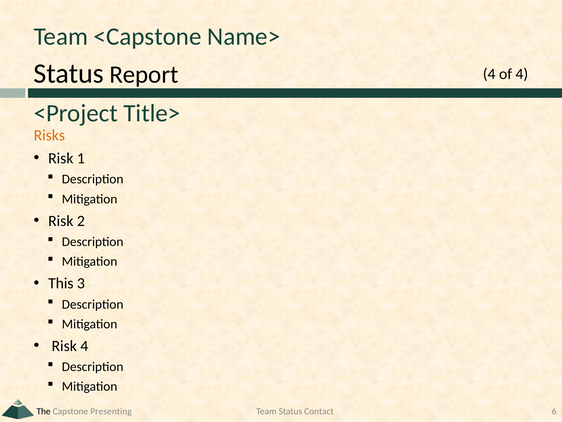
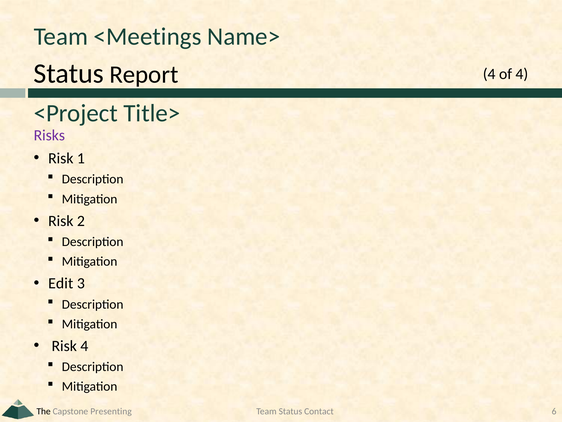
<Capstone: <Capstone -> <Meetings
Risks colour: orange -> purple
This: This -> Edit
